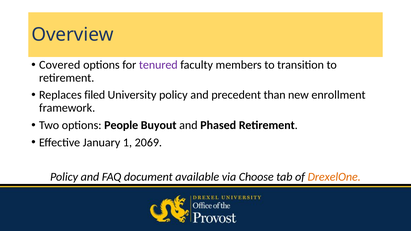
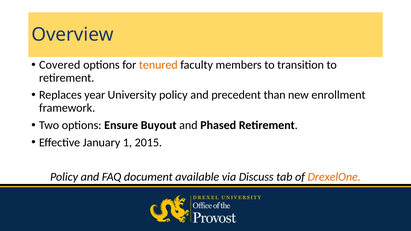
tenured colour: purple -> orange
filed: filed -> year
People: People -> Ensure
2069: 2069 -> 2015
Choose: Choose -> Discuss
